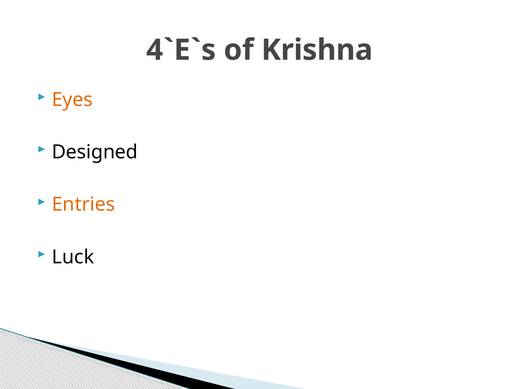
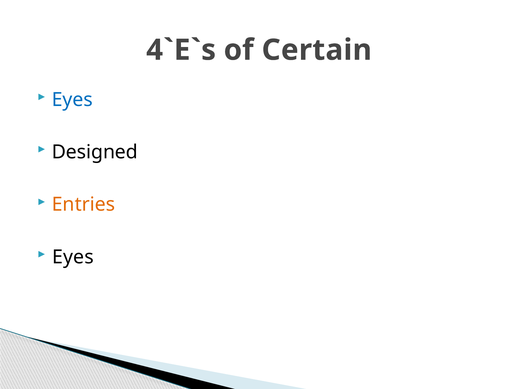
Krishna: Krishna -> Certain
Eyes at (72, 100) colour: orange -> blue
Luck at (73, 257): Luck -> Eyes
